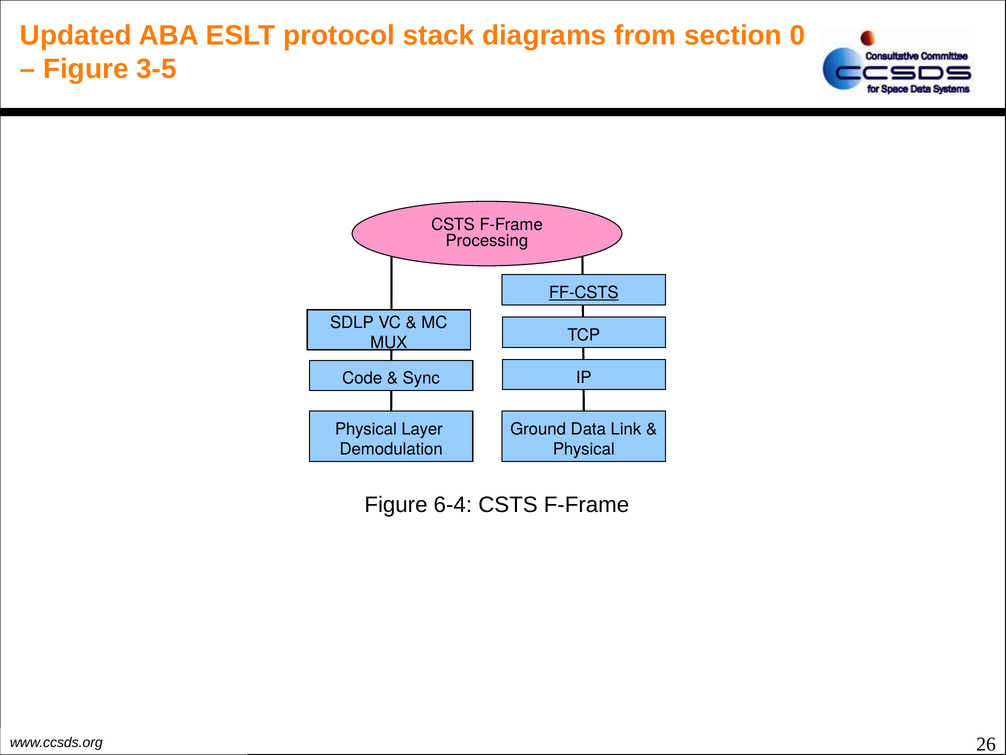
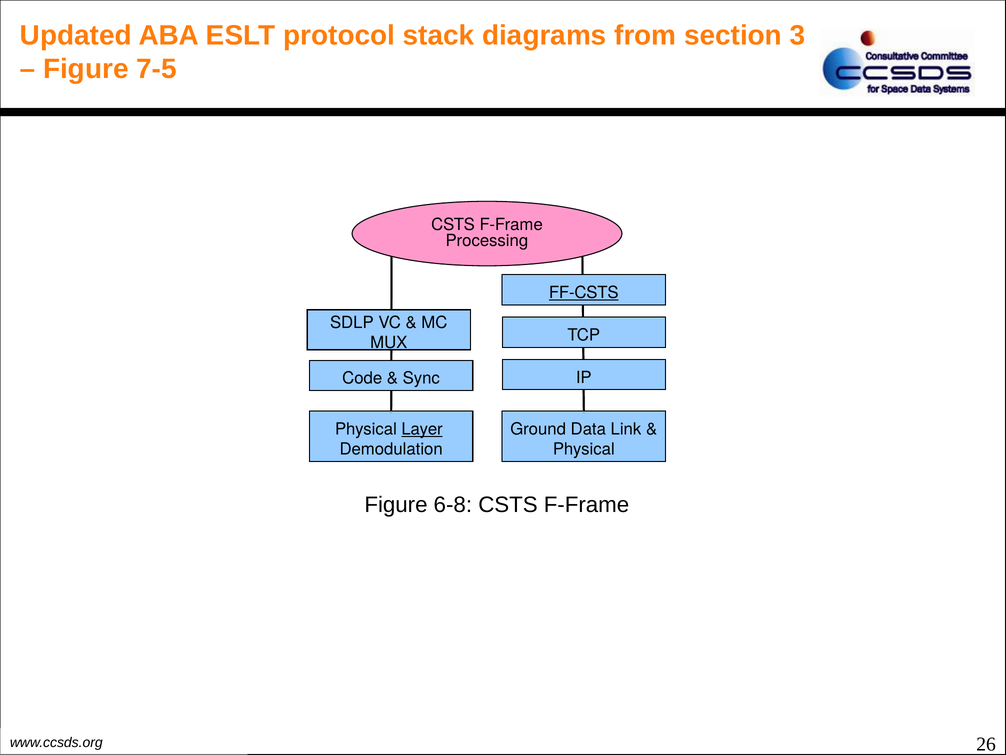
0: 0 -> 3
3-5: 3-5 -> 7-5
Layer underline: none -> present
6-4: 6-4 -> 6-8
